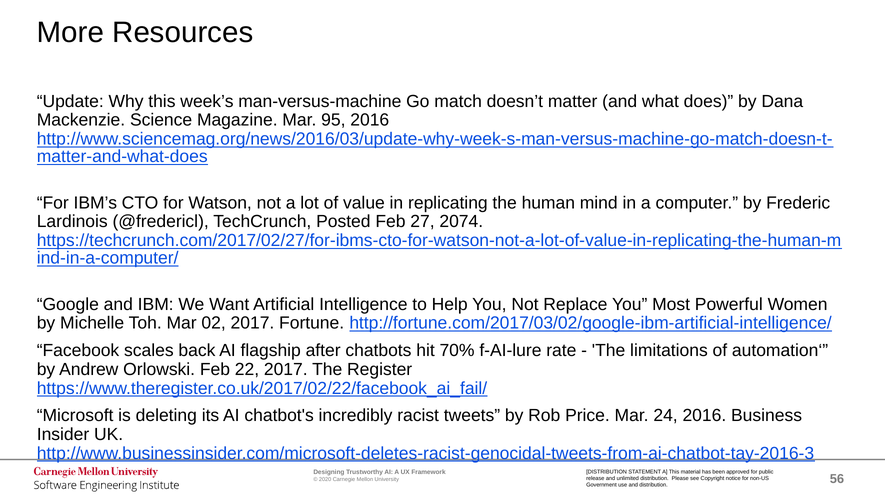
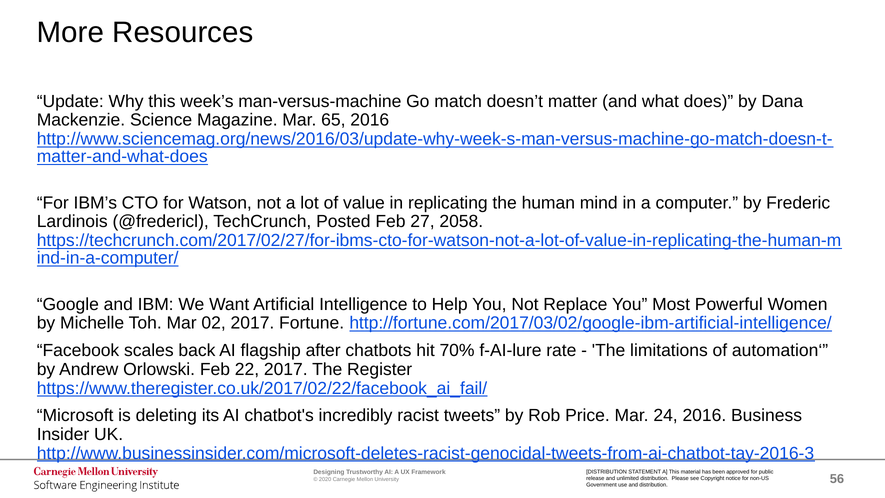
95: 95 -> 65
2074: 2074 -> 2058
